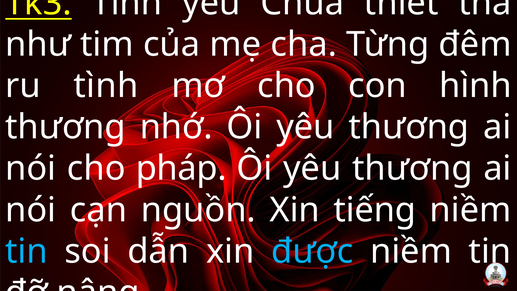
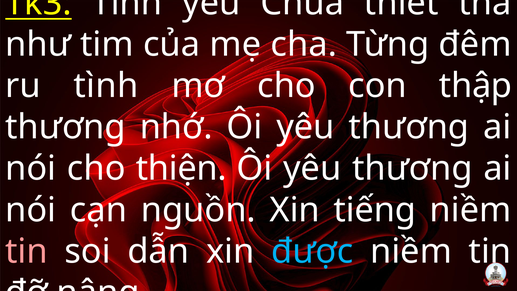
hình: hình -> thập
pháp: pháp -> thiện
tin at (26, 251) colour: light blue -> pink
